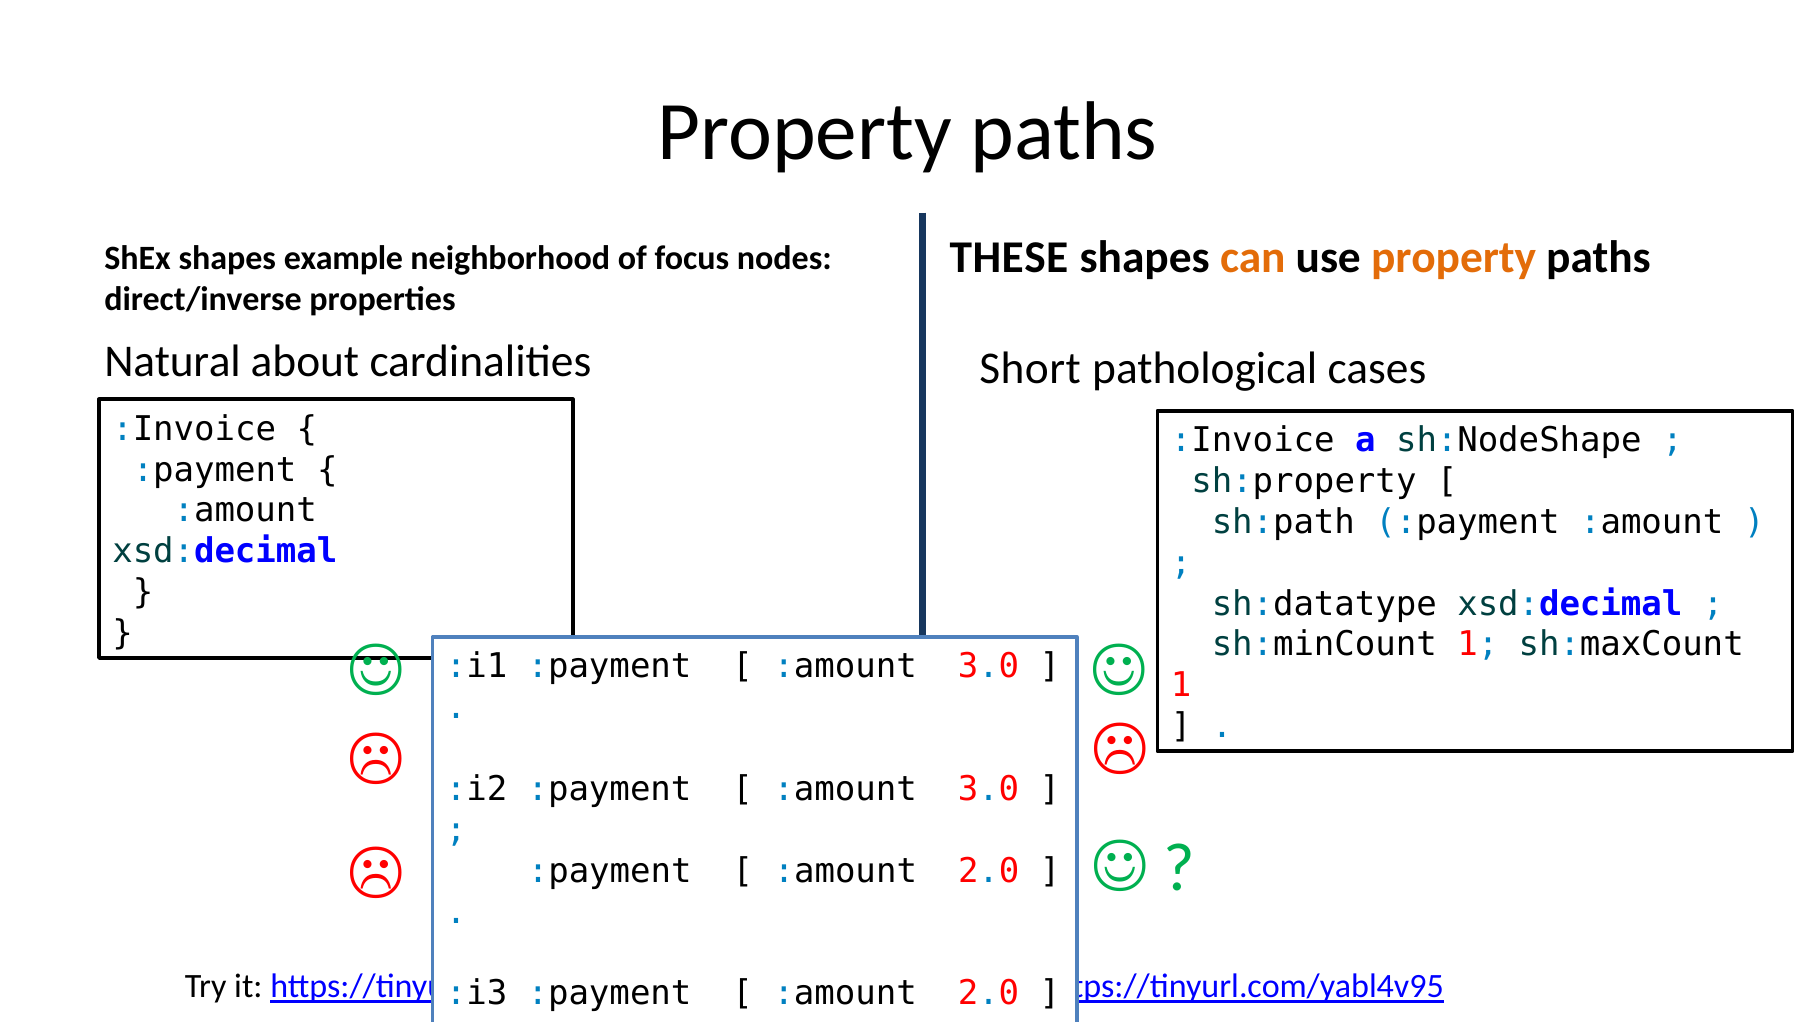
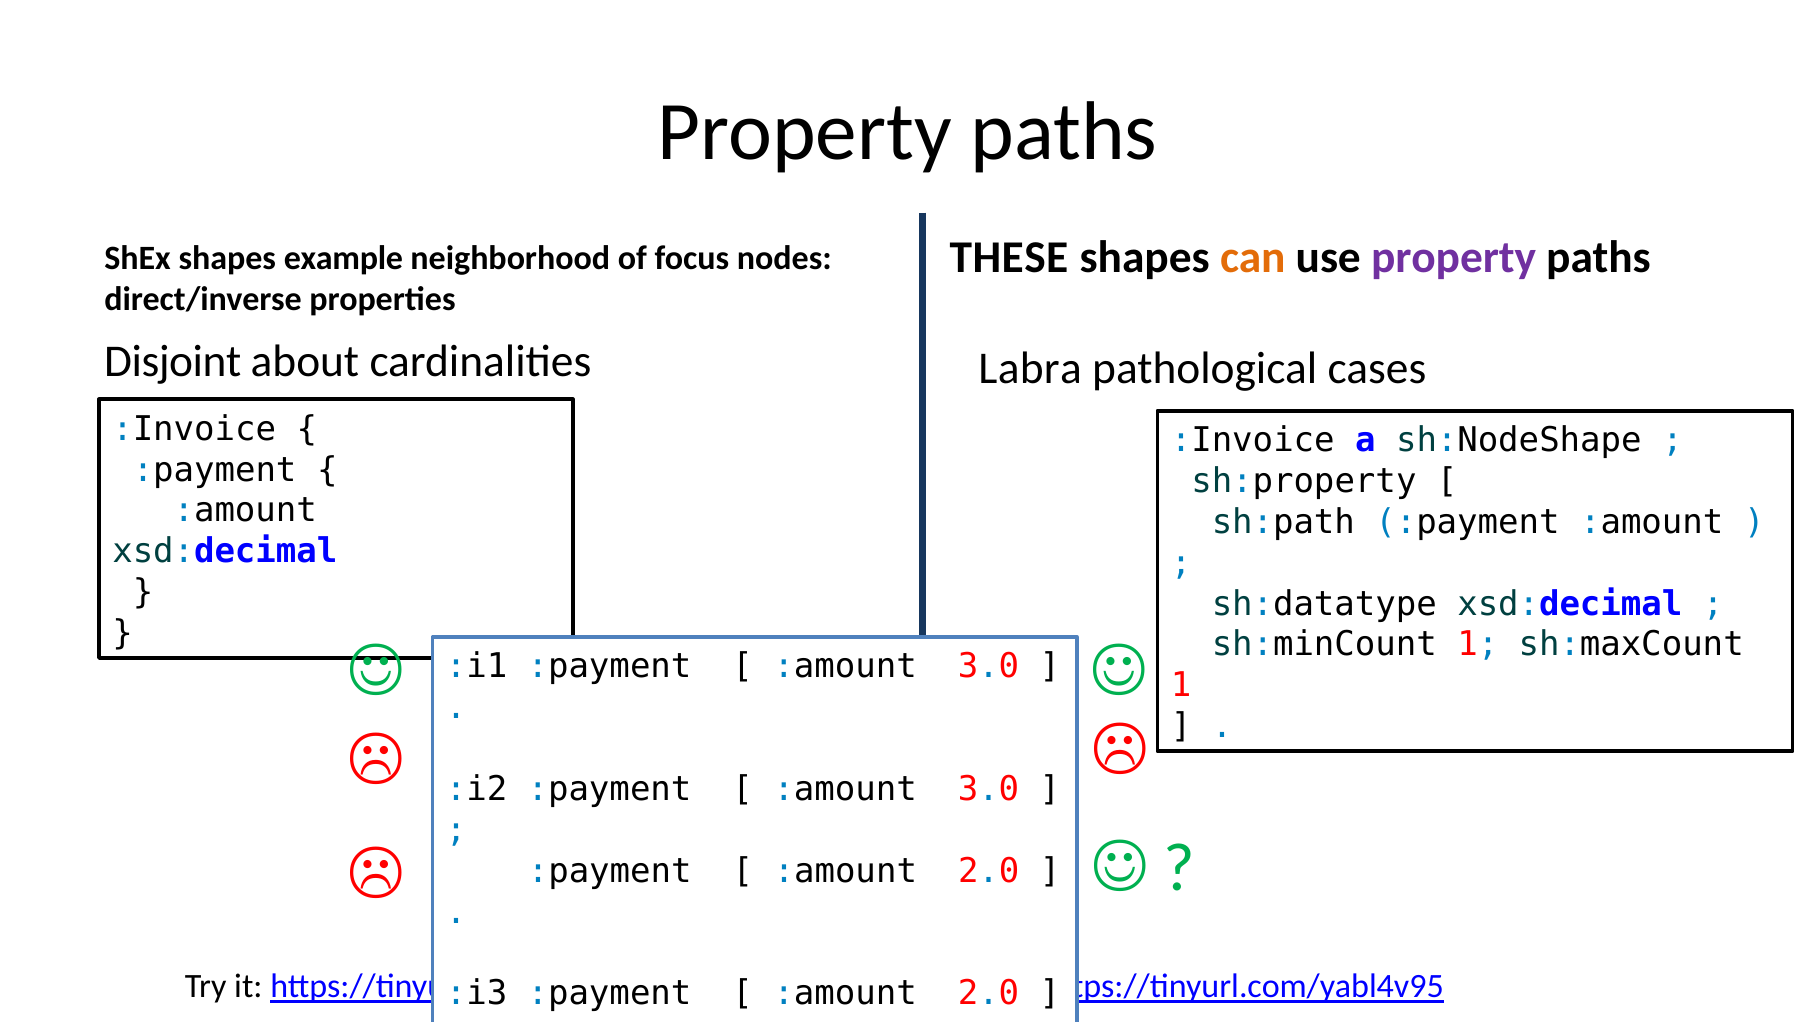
property at (1454, 257) colour: orange -> purple
Natural: Natural -> Disjoint
Short: Short -> Labra
